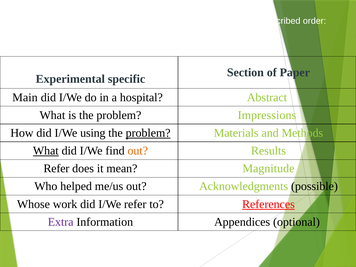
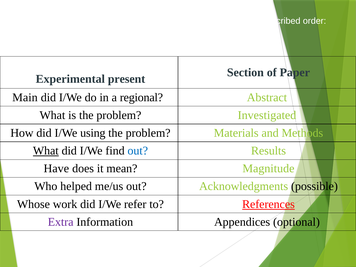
specific: specific -> present
hospital: hospital -> regional
Impressions: Impressions -> Investigated
problem at (148, 133) underline: present -> none
out at (138, 151) colour: orange -> blue
Refer at (56, 169): Refer -> Have
